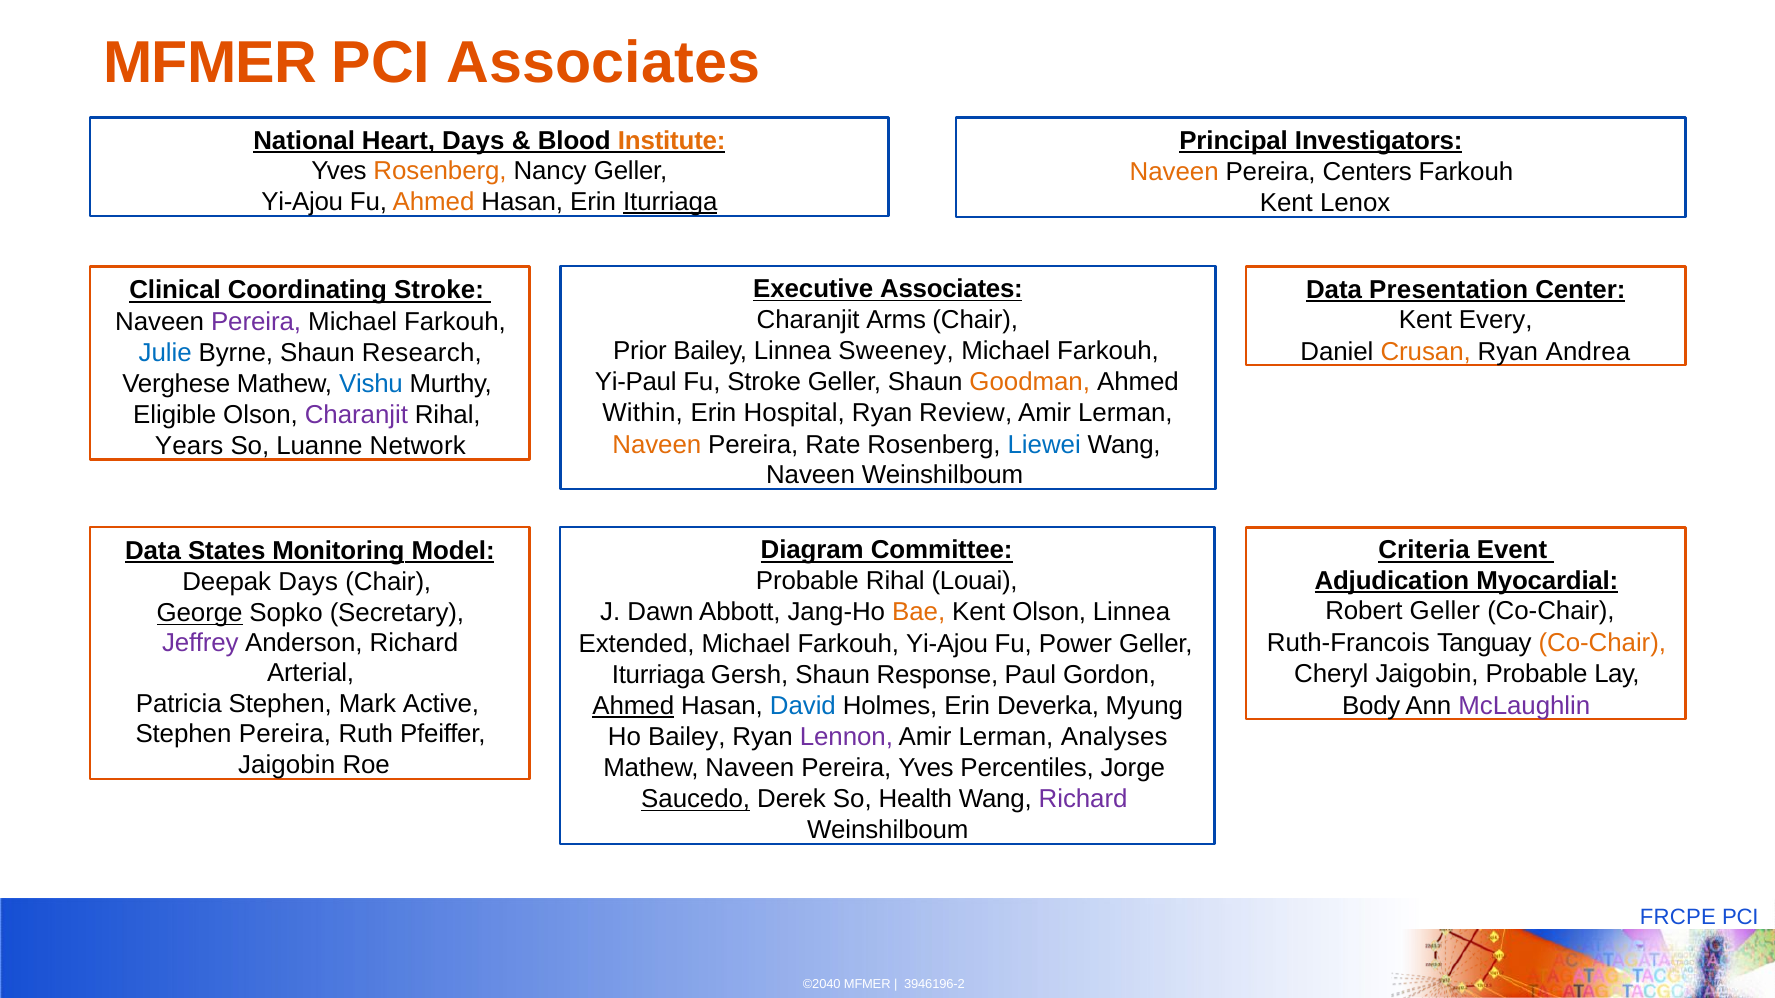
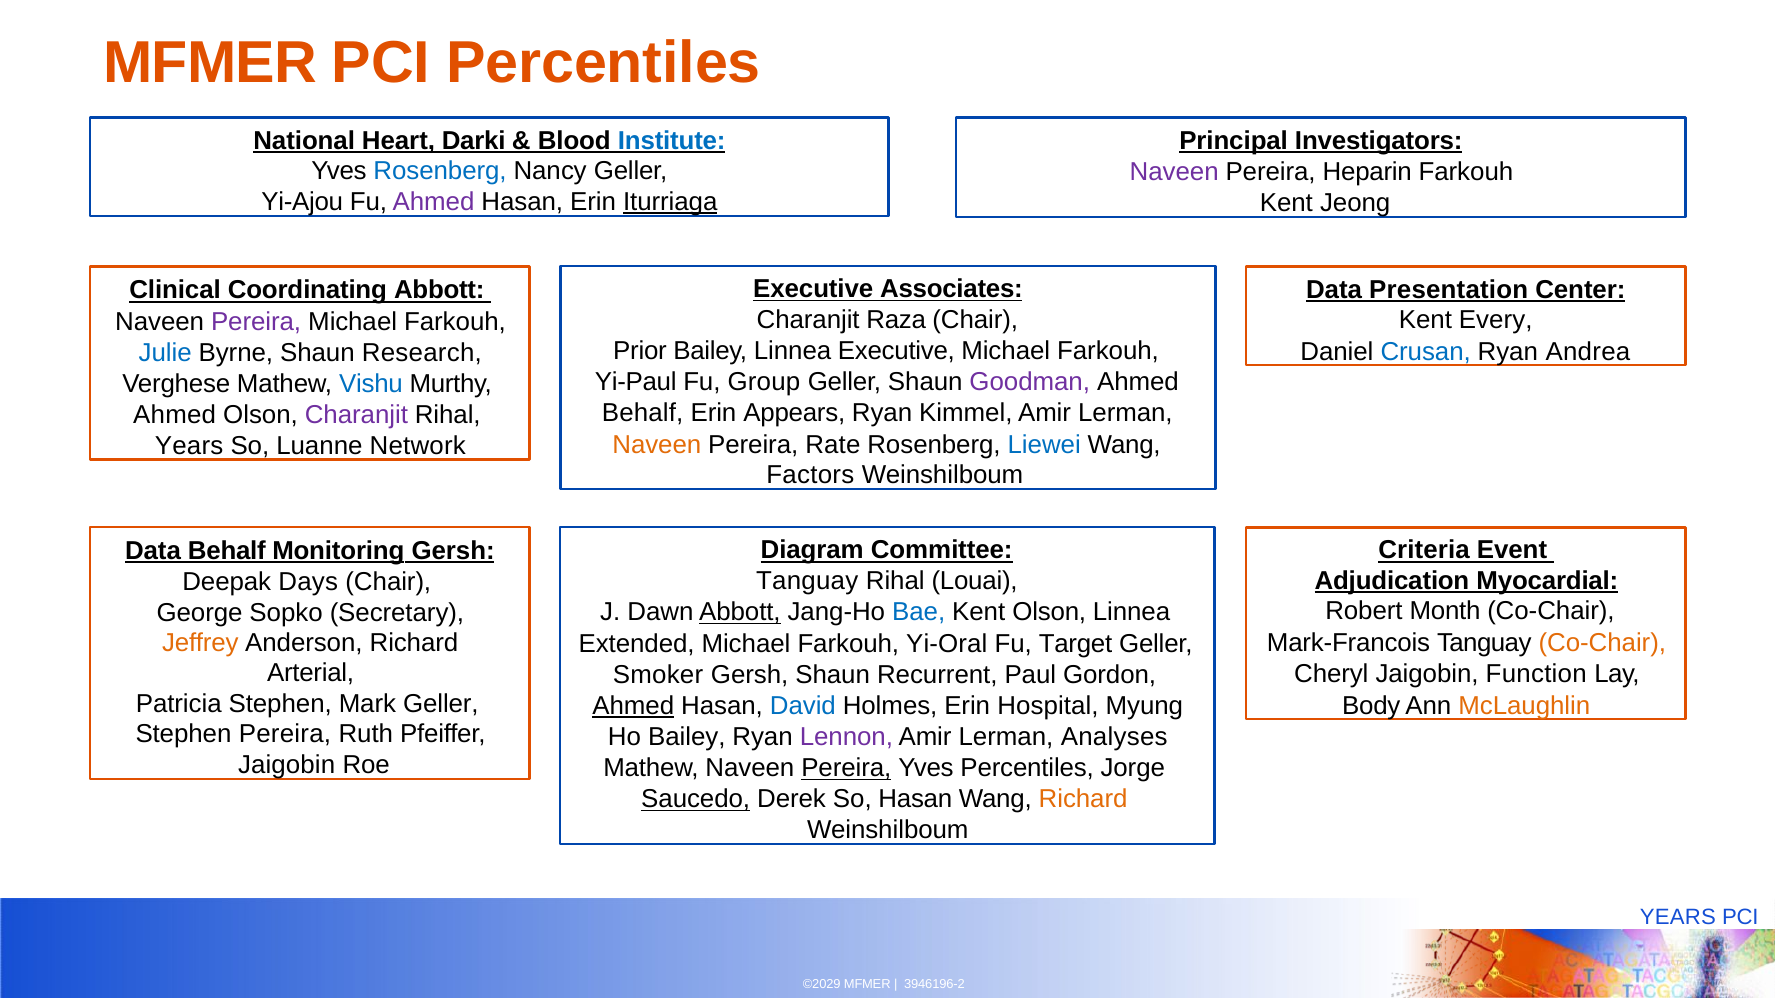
PCI Associates: Associates -> Percentiles
Heart Days: Days -> Darki
Institute colour: orange -> blue
Rosenberg at (440, 171) colour: orange -> blue
Naveen at (1174, 172) colour: orange -> purple
Centers: Centers -> Heparin
Ahmed at (434, 202) colour: orange -> purple
Lenox: Lenox -> Jeong
Coordinating Stroke: Stroke -> Abbott
Arms: Arms -> Raza
Linnea Sweeney: Sweeney -> Executive
Crusan colour: orange -> blue
Fu Stroke: Stroke -> Group
Goodman colour: orange -> purple
Within at (643, 413): Within -> Behalf
Hospital: Hospital -> Appears
Review: Review -> Kimmel
Eligible at (175, 415): Eligible -> Ahmed
Naveen at (811, 475): Naveen -> Factors
Data States: States -> Behalf
Monitoring Model: Model -> Gersh
Probable at (807, 581): Probable -> Tanguay
Robert Geller: Geller -> Month
Abbott at (740, 612) underline: none -> present
Bae colour: orange -> blue
George underline: present -> none
Ruth-Francois: Ruth-Francois -> Mark-Francois
Jeffrey colour: purple -> orange
Farkouh Yi-Ajou: Yi-Ajou -> Yi-Oral
Power: Power -> Target
Jaigobin Probable: Probable -> Function
Iturriaga at (658, 675): Iturriaga -> Smoker
Response: Response -> Recurrent
Mark Active: Active -> Geller
McLaughlin colour: purple -> orange
Deverka: Deverka -> Hospital
Pereira at (846, 769) underline: none -> present
So Health: Health -> Hasan
Richard at (1083, 800) colour: purple -> orange
FRCPE at (1678, 917): FRCPE -> YEARS
©2040: ©2040 -> ©2029
